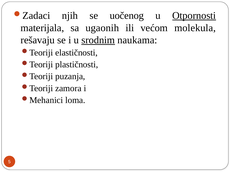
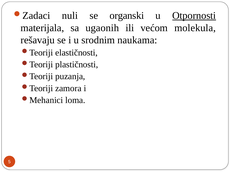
njih: njih -> nuli
uočenog: uočenog -> organski
srodnim underline: present -> none
